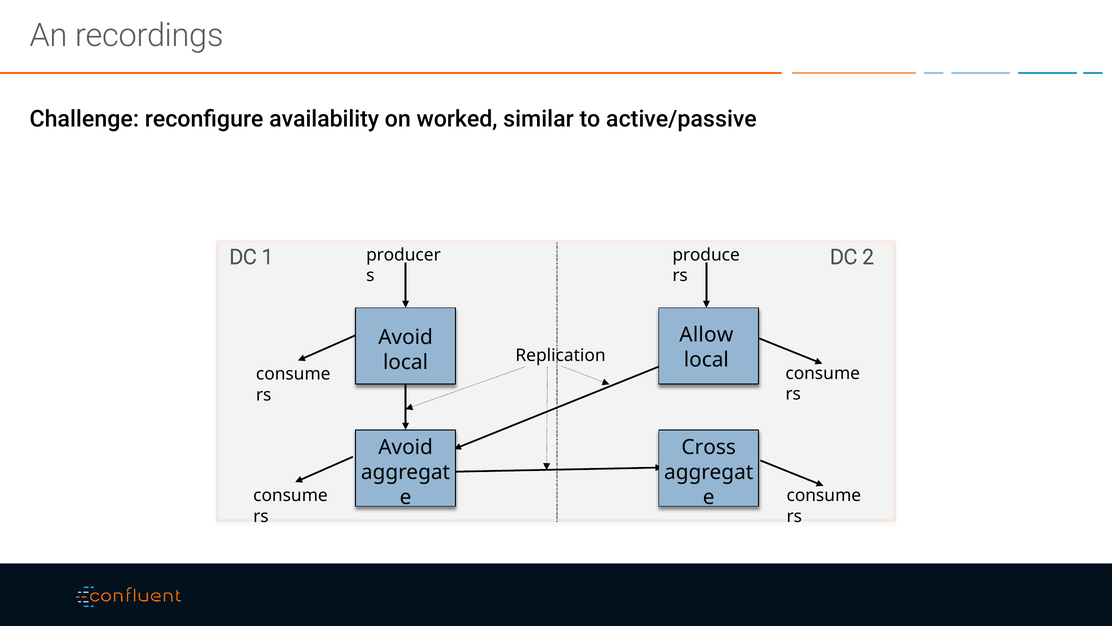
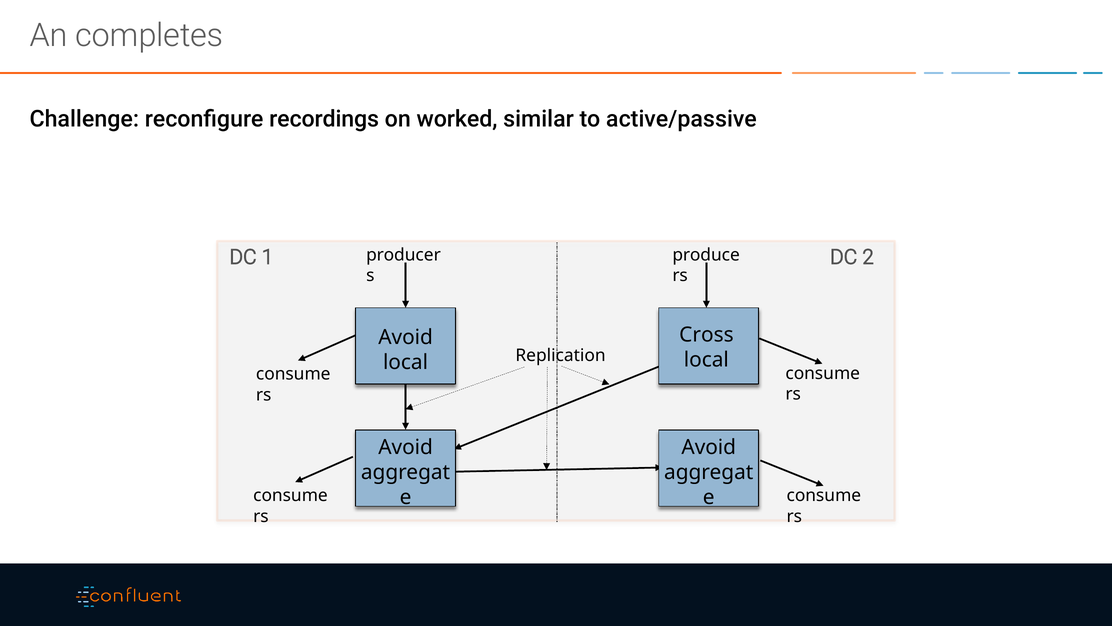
recordings: recordings -> completes
availability: availability -> recordings
Allow: Allow -> Cross
Cross at (709, 447): Cross -> Avoid
